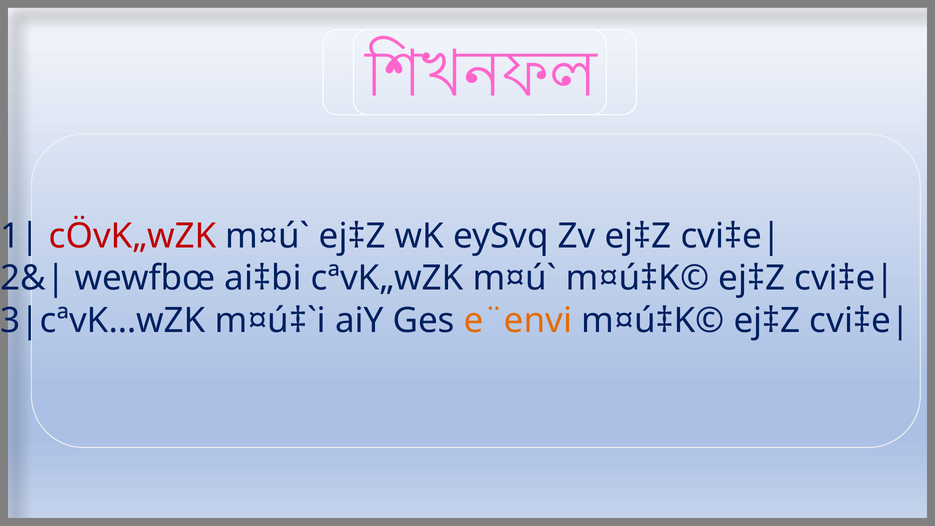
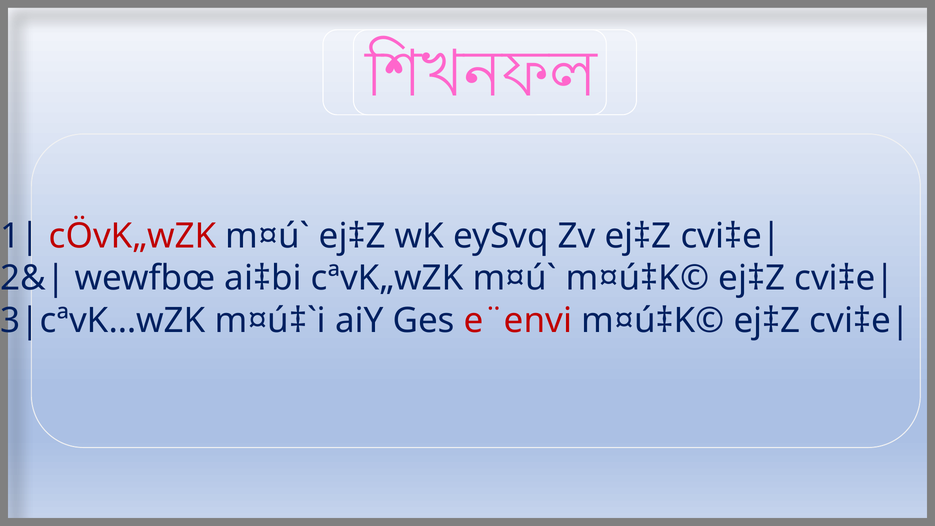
e¨envi colour: orange -> red
